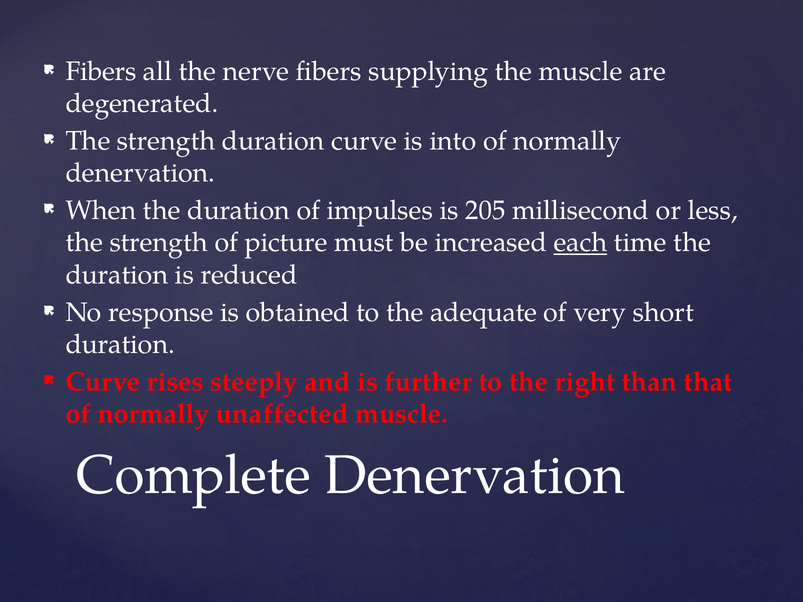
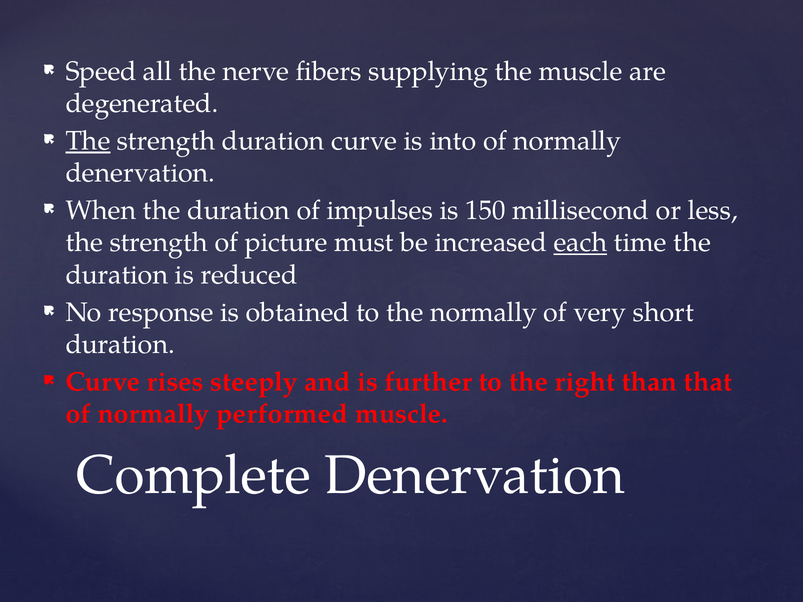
Fibers at (101, 71): Fibers -> Speed
The at (88, 141) underline: none -> present
205: 205 -> 150
the adequate: adequate -> normally
unaffected: unaffected -> performed
